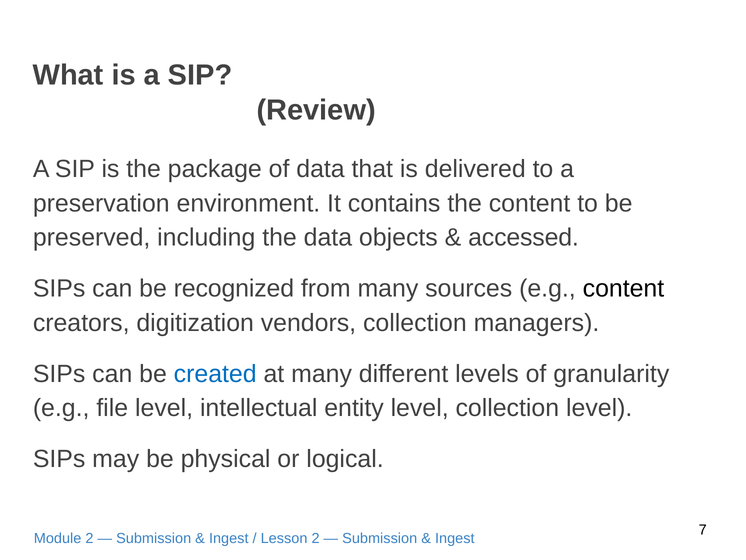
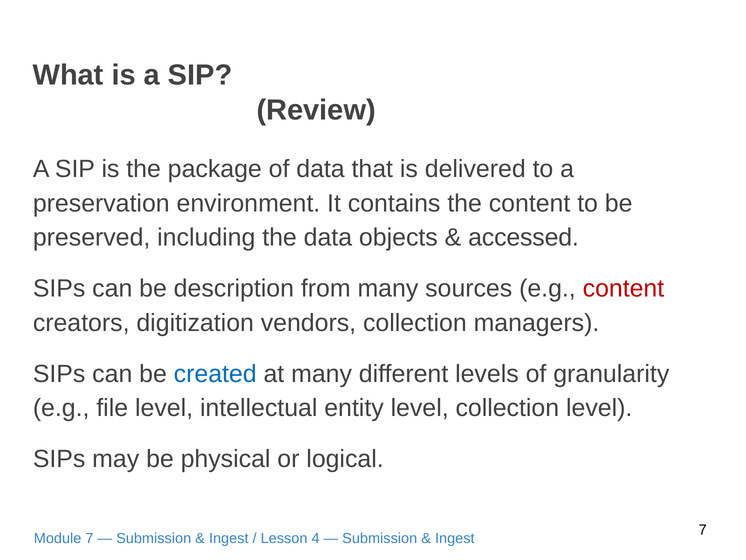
recognized: recognized -> description
content at (623, 288) colour: black -> red
Module 2: 2 -> 7
Lesson 2: 2 -> 4
